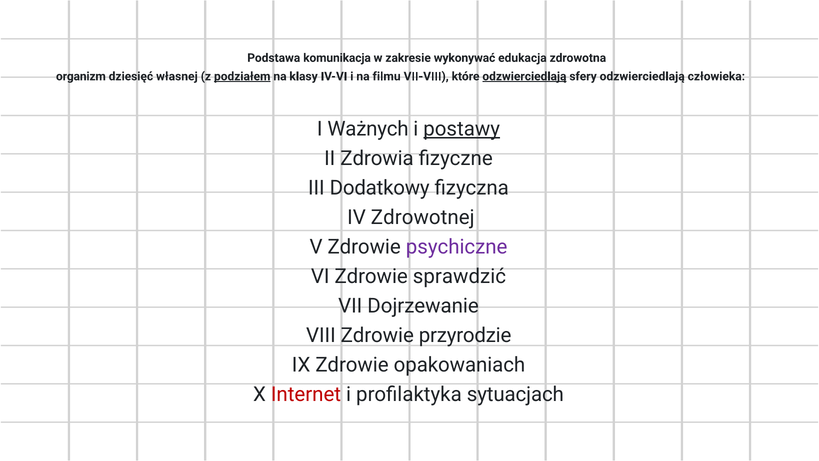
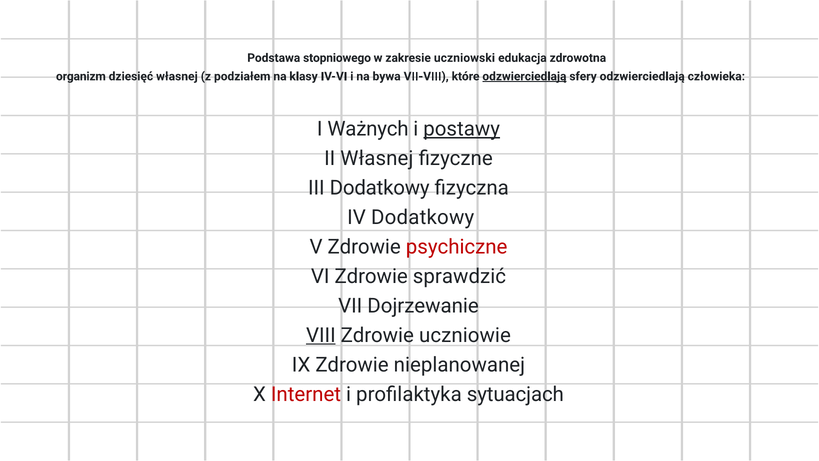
komunikacja: komunikacja -> stopniowego
wykonywać: wykonywać -> uczniowski
podziałem underline: present -> none
filmu: filmu -> bywa
II Zdrowia: Zdrowia -> Własnej
IV Zdrowotnej: Zdrowotnej -> Dodatkowy
psychiczne colour: purple -> red
VIII underline: none -> present
przyrodzie: przyrodzie -> uczniowie
opakowaniach: opakowaniach -> nieplanowanej
